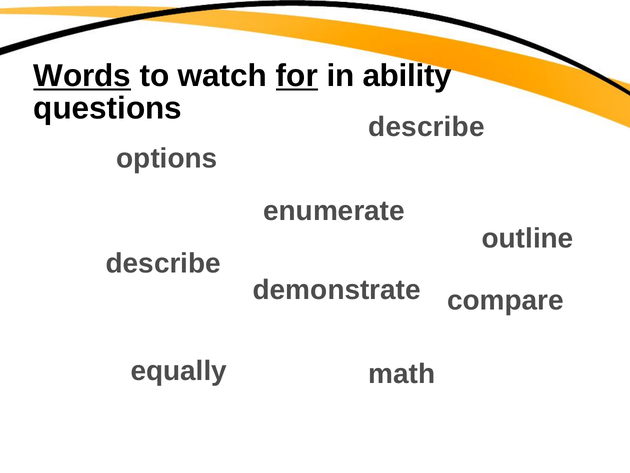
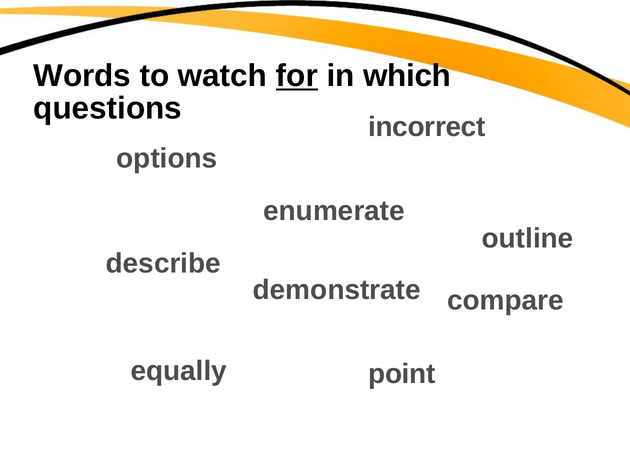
Words underline: present -> none
ability: ability -> which
describe at (427, 127): describe -> incorrect
math: math -> point
